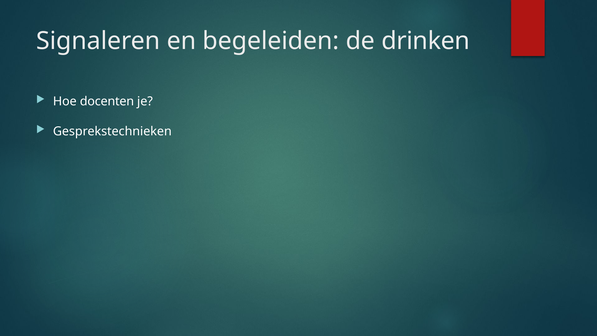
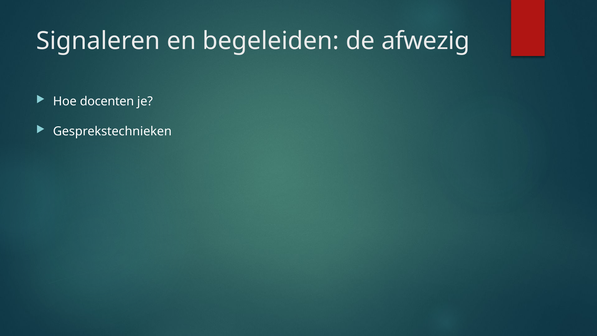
drinken: drinken -> afwezig
